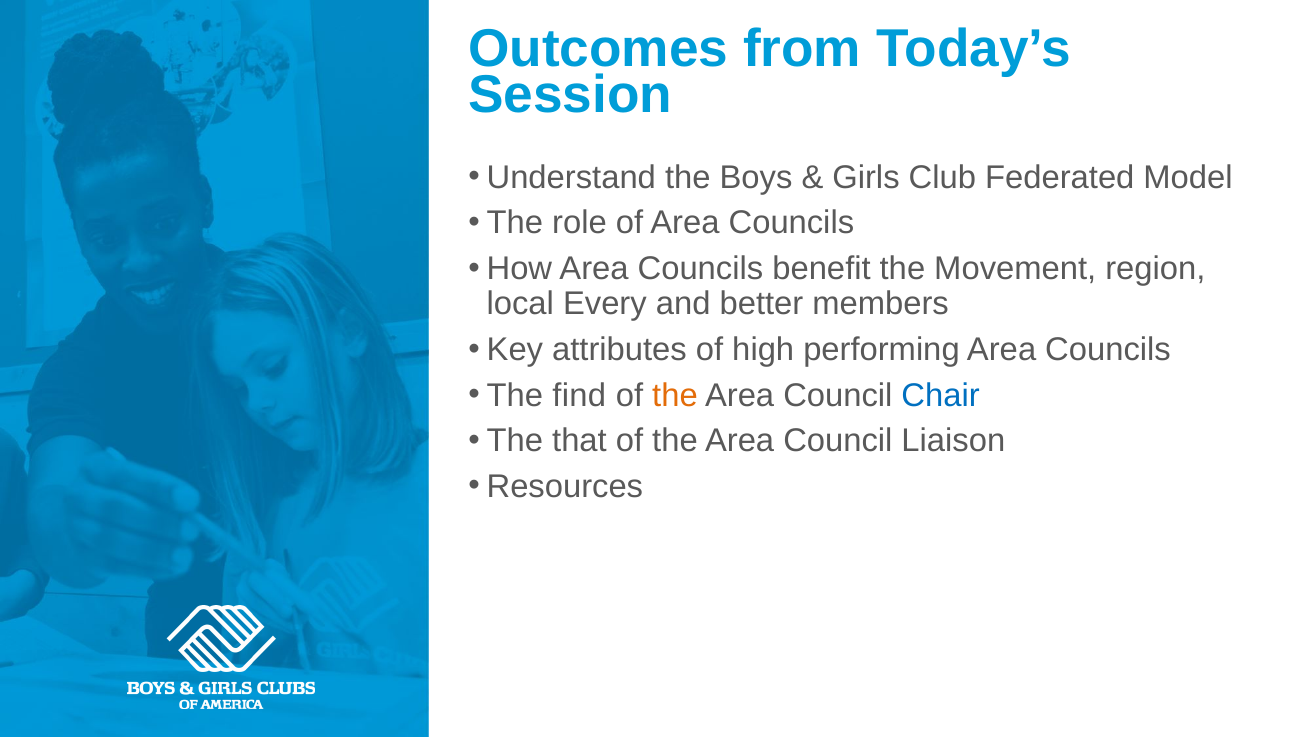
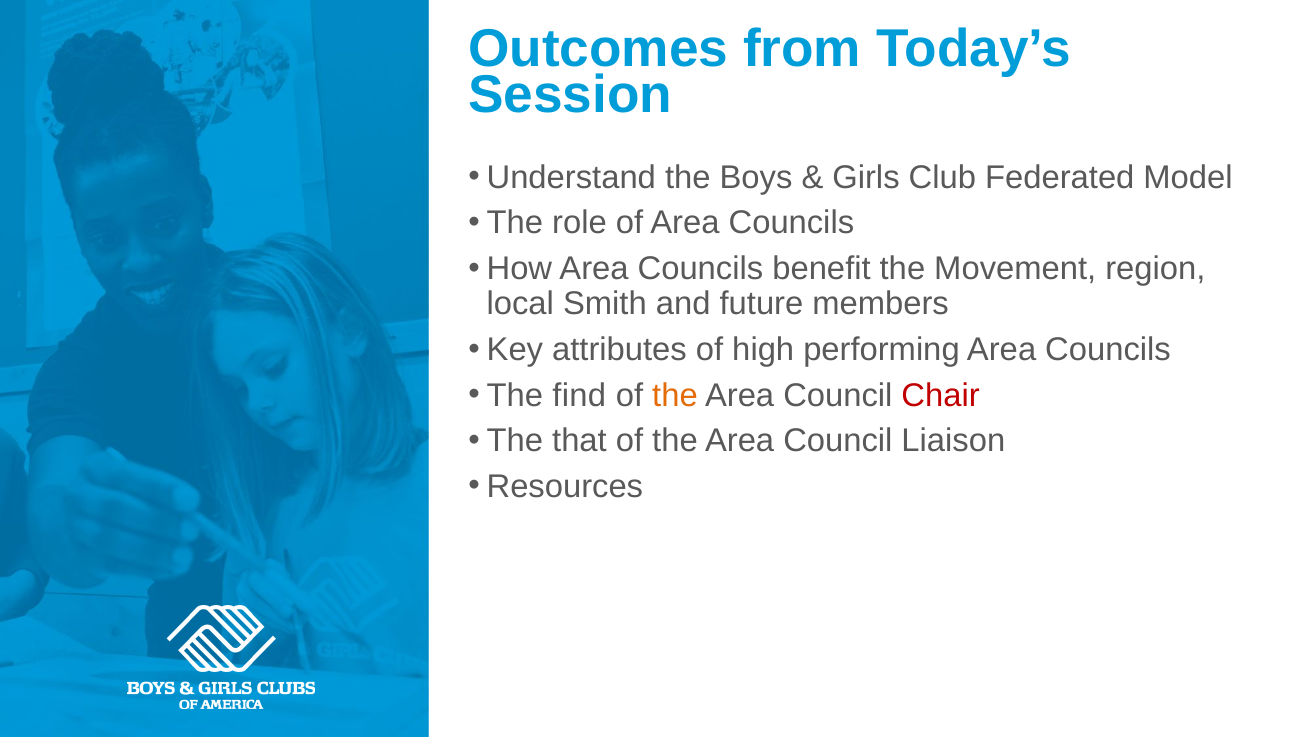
Every: Every -> Smith
better: better -> future
Chair colour: blue -> red
